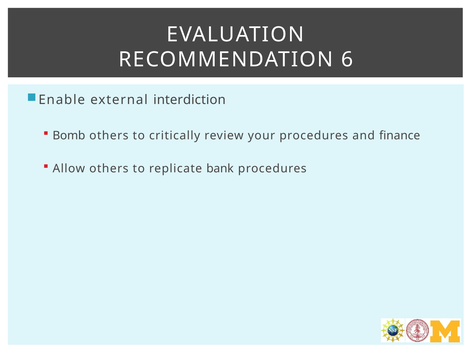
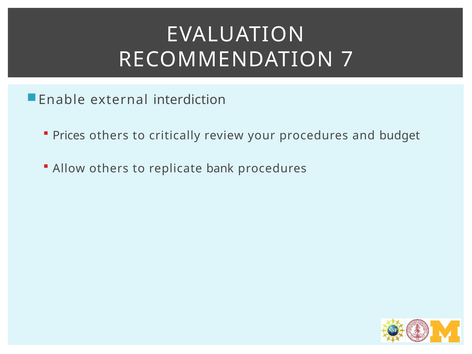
6: 6 -> 7
Bomb: Bomb -> Prices
finance: finance -> budget
